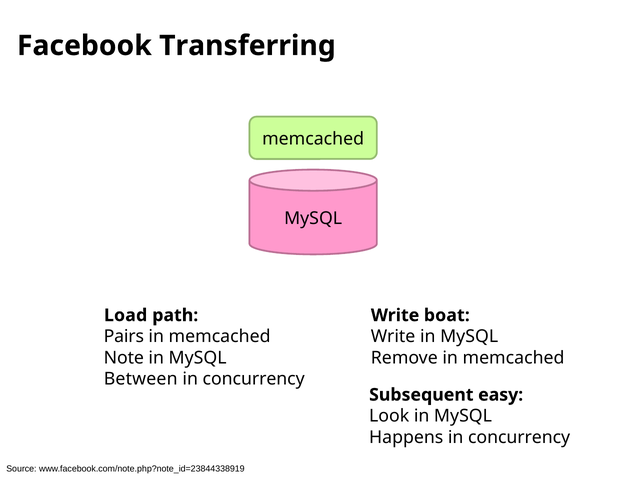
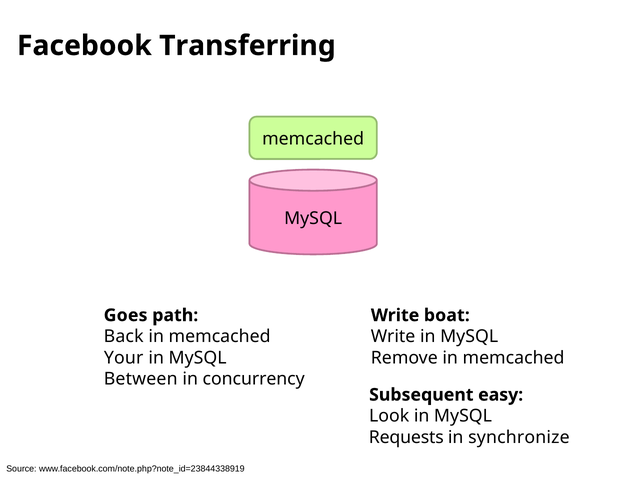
Load: Load -> Goes
Pairs: Pairs -> Back
Note: Note -> Your
Happens: Happens -> Requests
concurrency at (519, 438): concurrency -> synchronize
